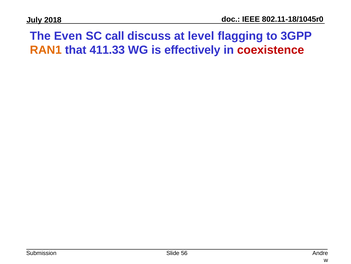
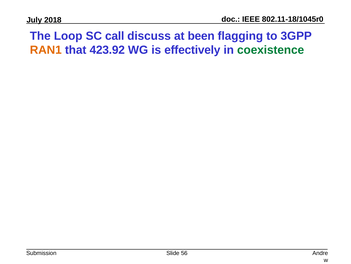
Even: Even -> Loop
level: level -> been
411.33: 411.33 -> 423.92
coexistence colour: red -> green
